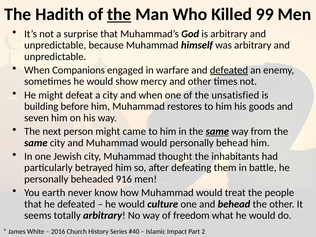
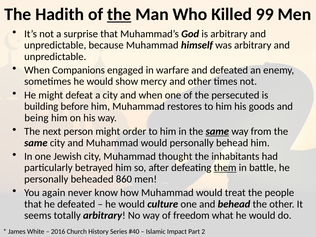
defeated at (229, 70) underline: present -> none
unsatisfied: unsatisfied -> persecuted
seven: seven -> being
came: came -> order
them underline: none -> present
916: 916 -> 860
earth: earth -> again
